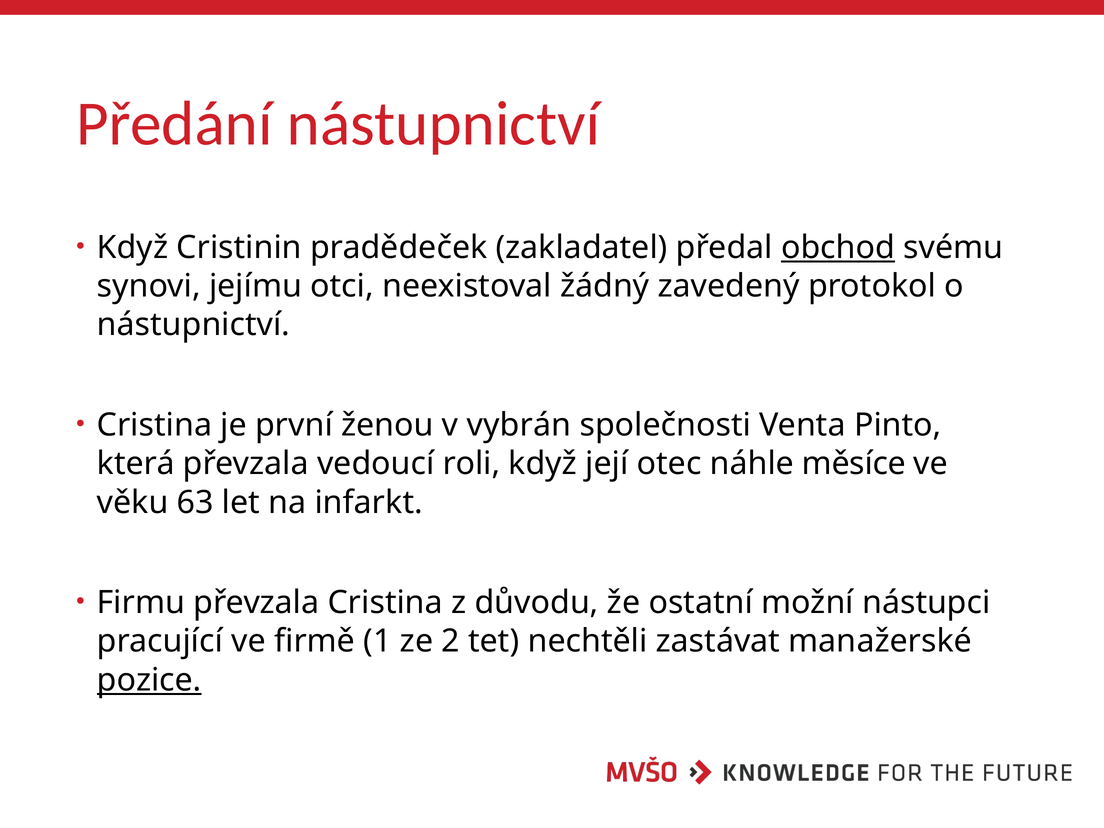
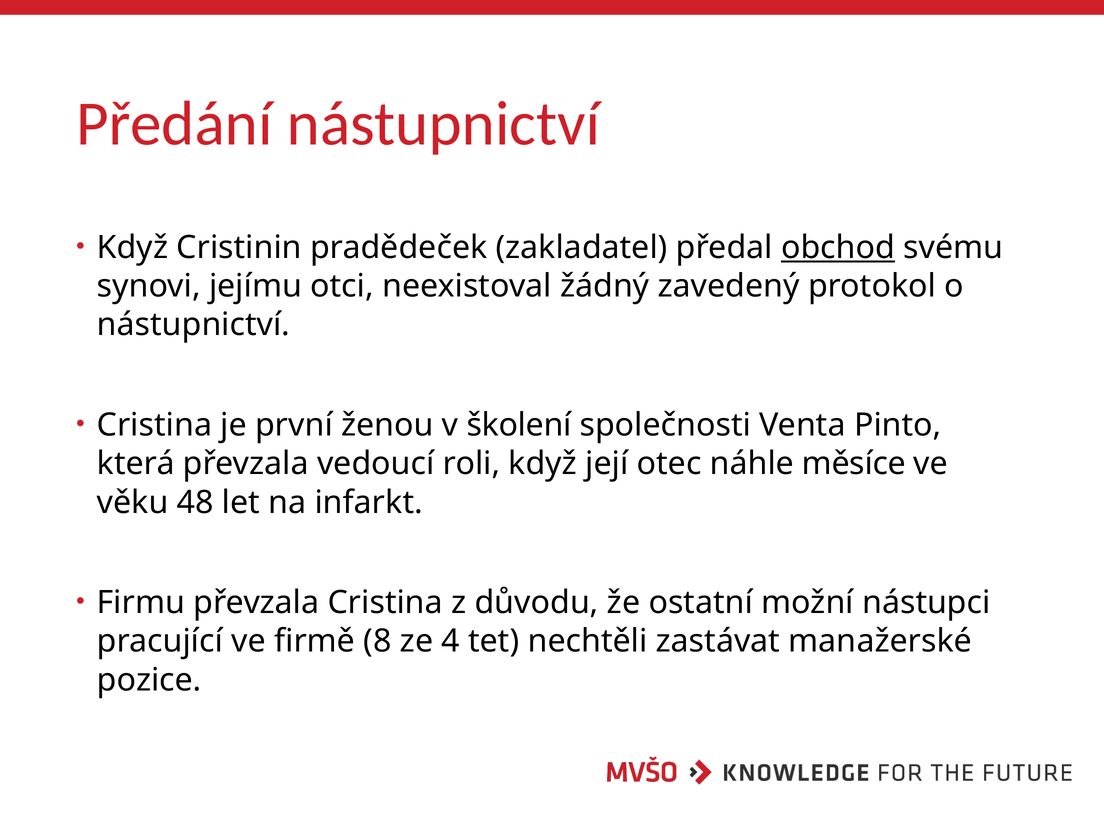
vybrán: vybrán -> školení
63: 63 -> 48
1: 1 -> 8
2: 2 -> 4
pozice underline: present -> none
